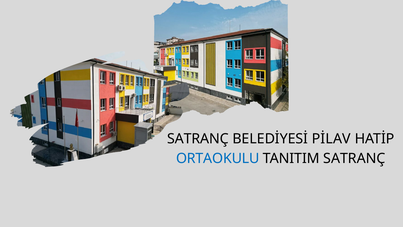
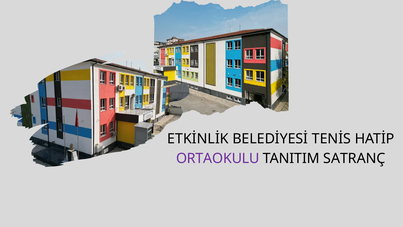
SATRANÇ at (198, 139): SATRANÇ -> ETKİNLİK
PİLAV: PİLAV -> TENİS
ORTAOKULU colour: blue -> purple
